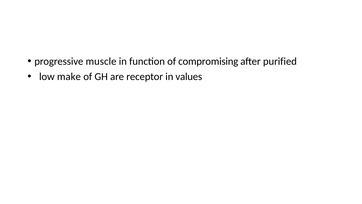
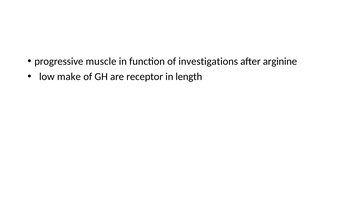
compromising: compromising -> investigations
purified: purified -> arginine
values: values -> length
